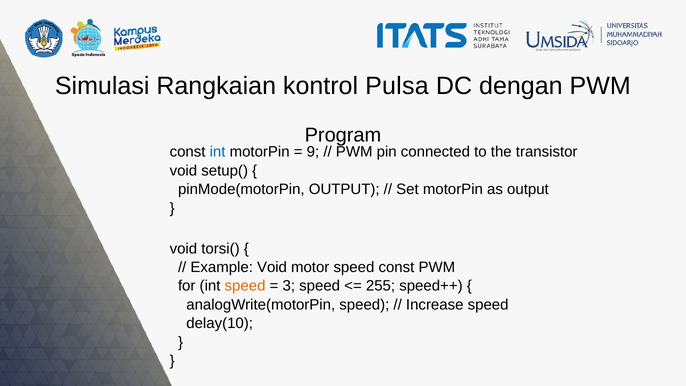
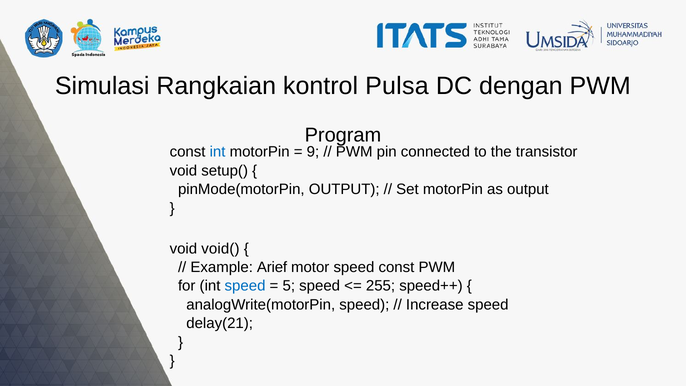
torsi(: torsi( -> void(
Example Void: Void -> Arief
speed at (245, 286) colour: orange -> blue
3: 3 -> 5
delay(10: delay(10 -> delay(21
